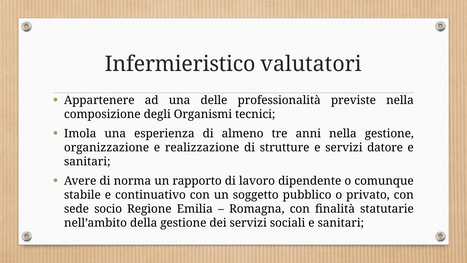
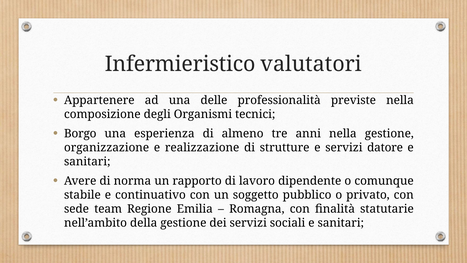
Imola: Imola -> Borgo
socio: socio -> team
